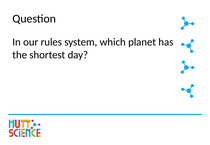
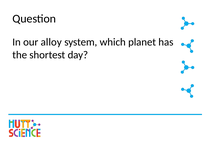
rules: rules -> alloy
